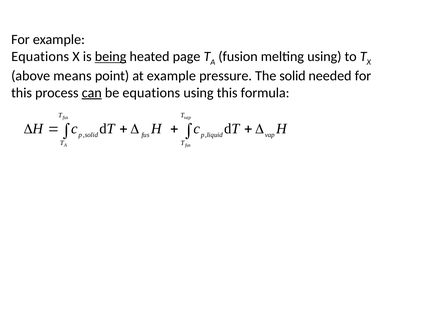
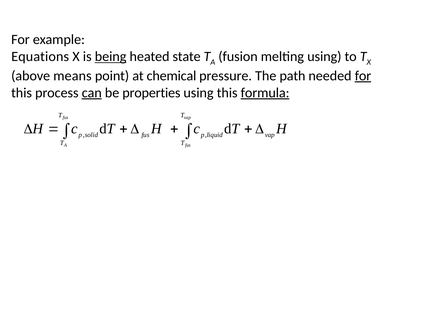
page: page -> state
at example: example -> chemical
The solid: solid -> path
for at (363, 76) underline: none -> present
be equations: equations -> properties
formula underline: none -> present
